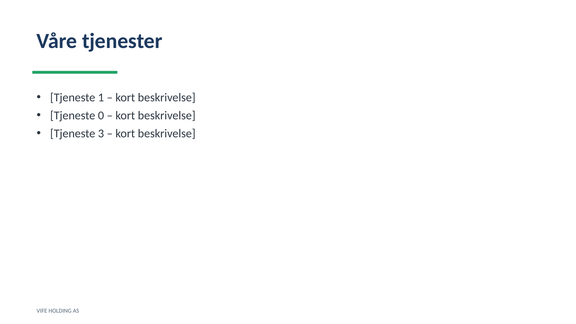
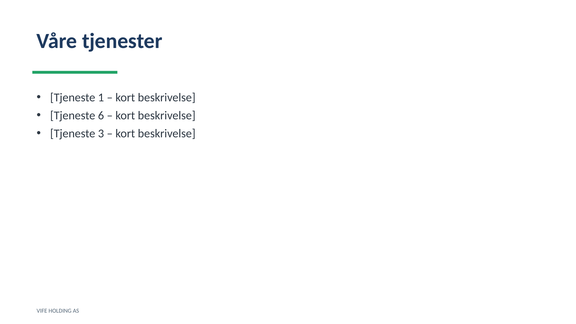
0: 0 -> 6
